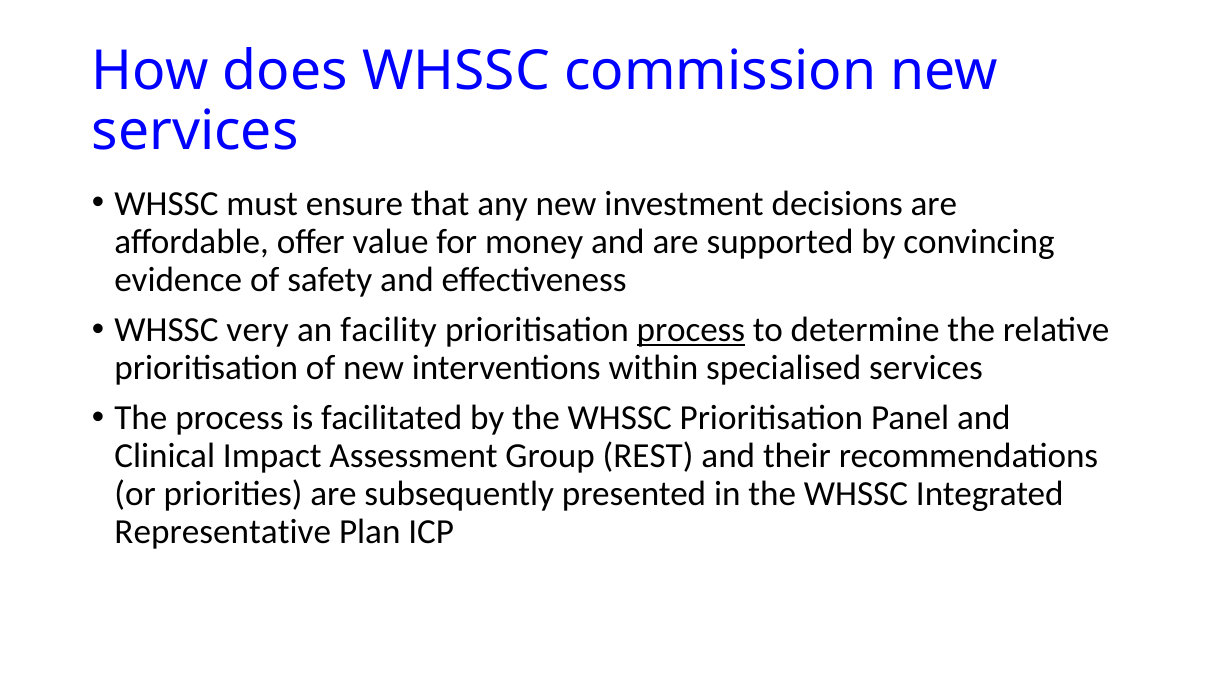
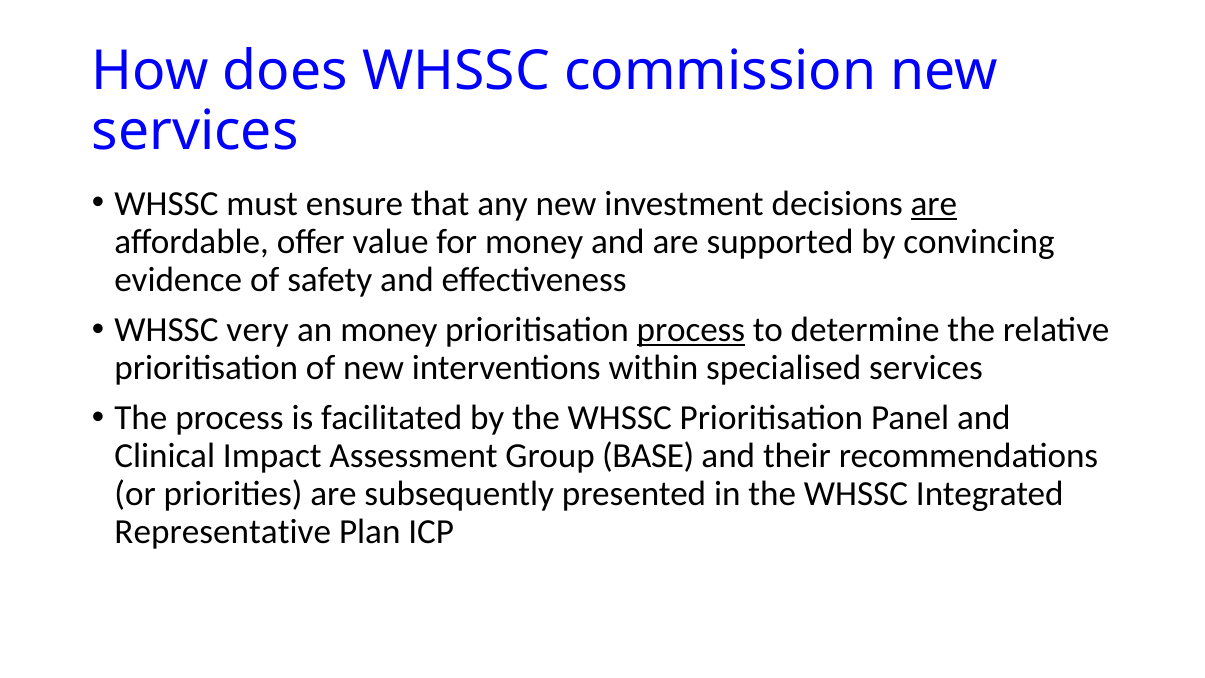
are at (934, 204) underline: none -> present
an facility: facility -> money
REST: REST -> BASE
